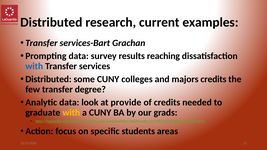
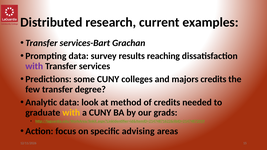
with at (34, 66) colour: blue -> purple
Distributed at (48, 79): Distributed -> Predictions
provide: provide -> method
students: students -> advising
